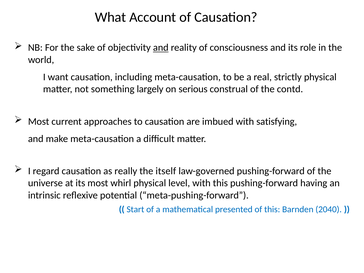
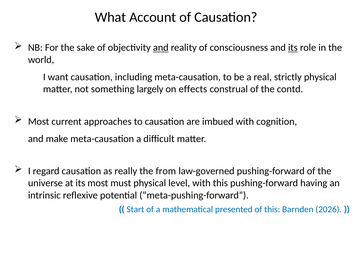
its at (293, 48) underline: none -> present
serious: serious -> effects
satisfying: satisfying -> cognition
itself: itself -> from
whirl: whirl -> must
2040: 2040 -> 2026
